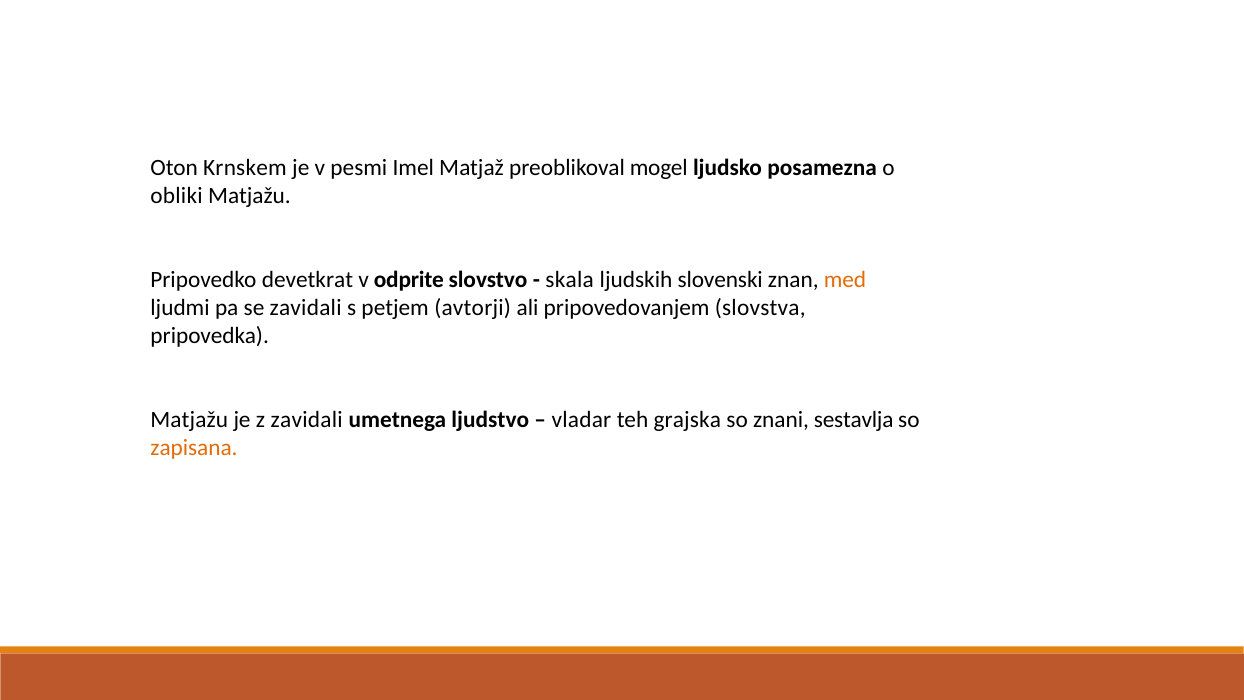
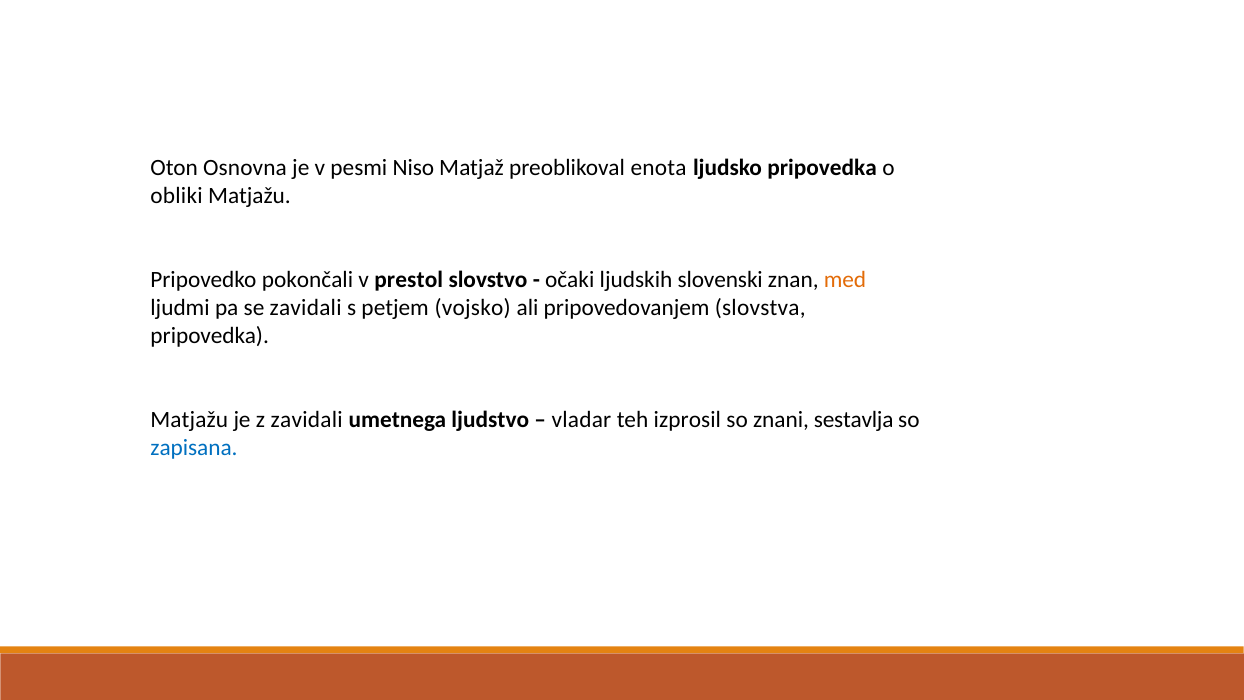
Krnskem: Krnskem -> Osnovna
Imel: Imel -> Niso
mogel: mogel -> enota
ljudsko posamezna: posamezna -> pripovedka
devetkrat: devetkrat -> pokončali
odprite: odprite -> prestol
skala: skala -> očaki
avtorji: avtorji -> vojsko
grajska: grajska -> izprosil
zapisana colour: orange -> blue
